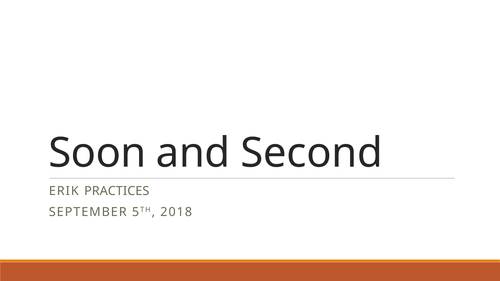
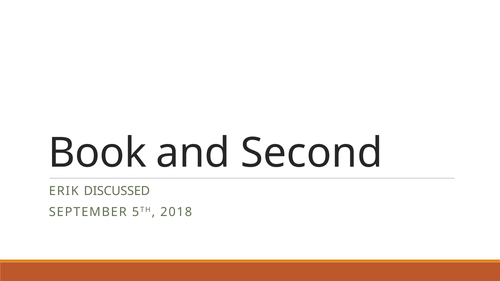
Soon: Soon -> Book
PRACTICES: PRACTICES -> DISCUSSED
